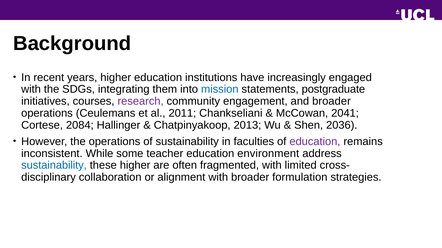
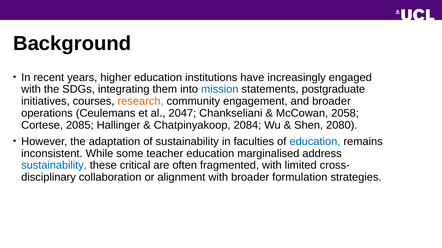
research colour: purple -> orange
2011: 2011 -> 2047
2041: 2041 -> 2058
2084: 2084 -> 2085
2013: 2013 -> 2084
2036: 2036 -> 2080
the operations: operations -> adaptation
education at (315, 142) colour: purple -> blue
environment: environment -> marginalised
these higher: higher -> critical
